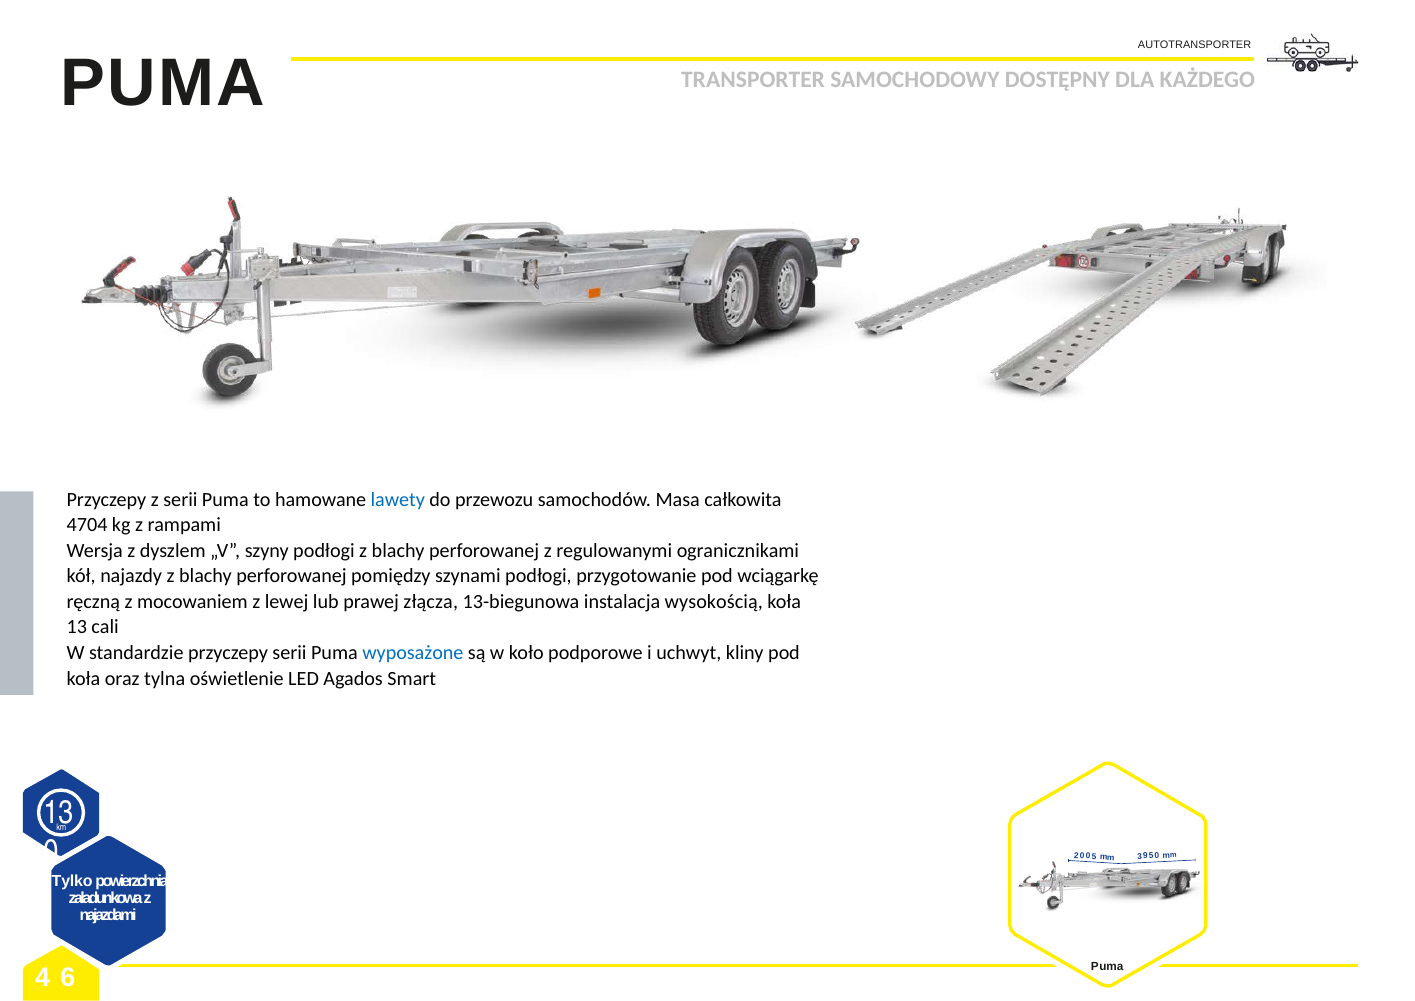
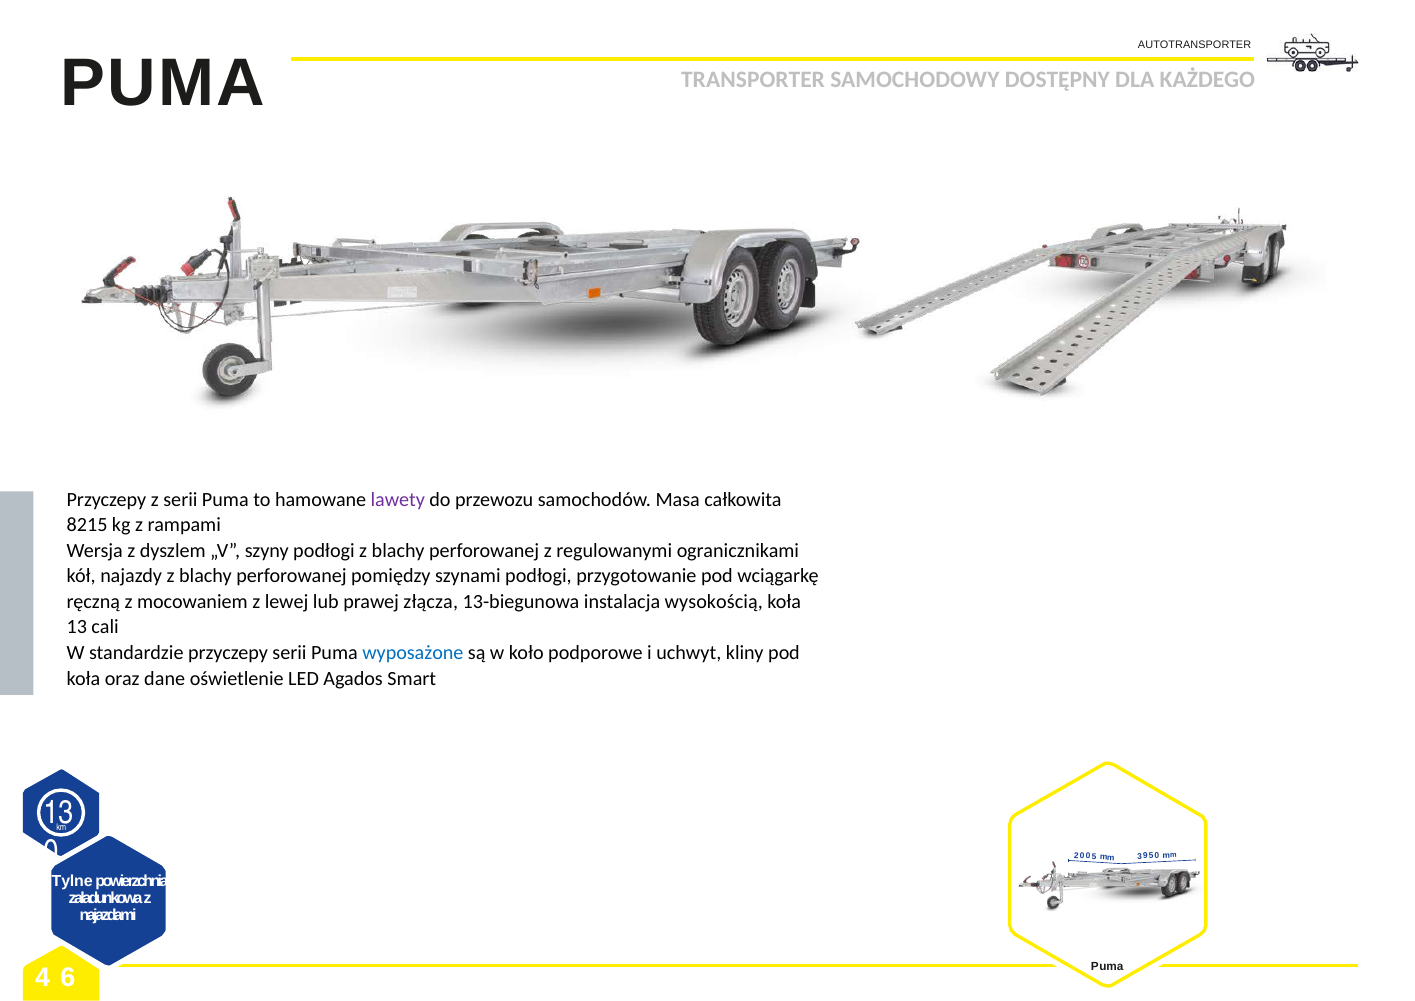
lawety colour: blue -> purple
4704: 4704 -> 8215
tylna: tylna -> dane
Tylko: Tylko -> Tylne
